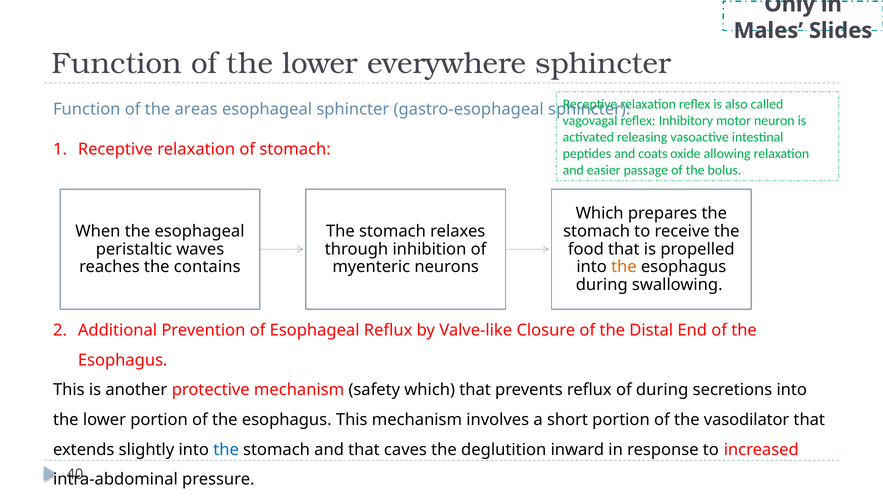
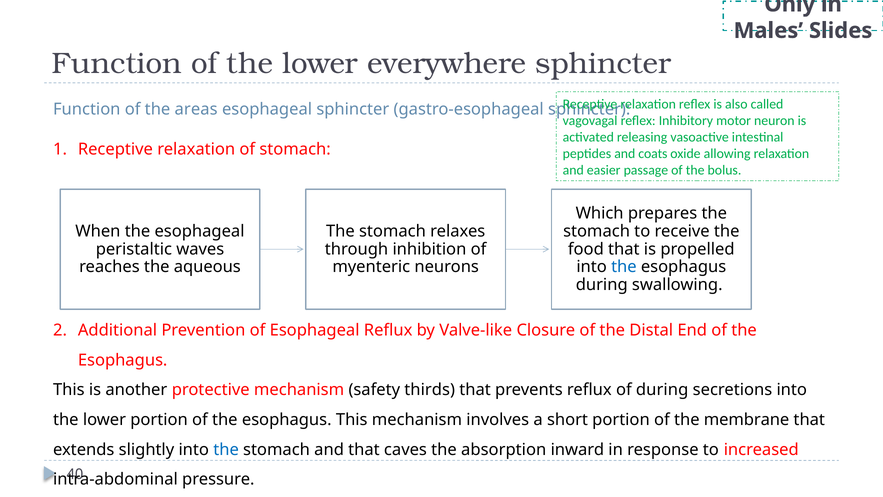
contains: contains -> aqueous
the at (624, 267) colour: orange -> blue
safety which: which -> thirds
vasodilator: vasodilator -> membrane
deglutition: deglutition -> absorption
